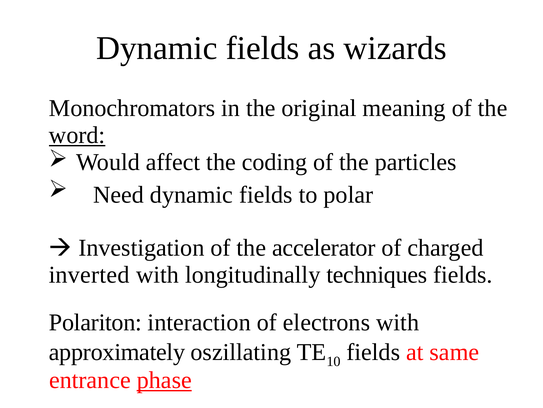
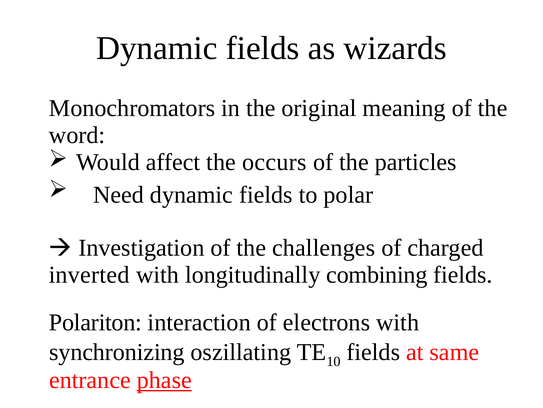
word underline: present -> none
coding: coding -> occurs
accelerator: accelerator -> challenges
techniques: techniques -> combining
approximately: approximately -> synchronizing
